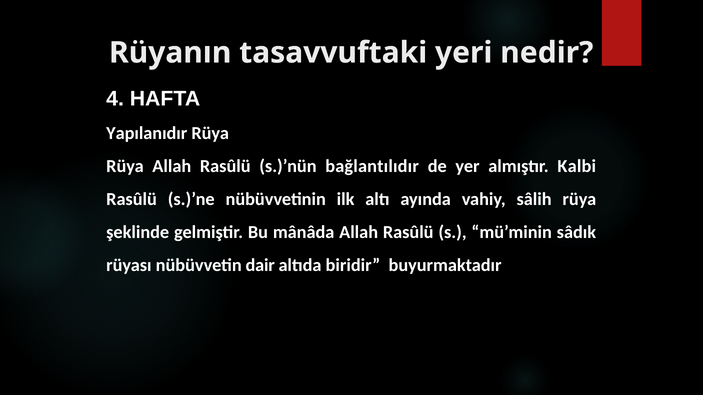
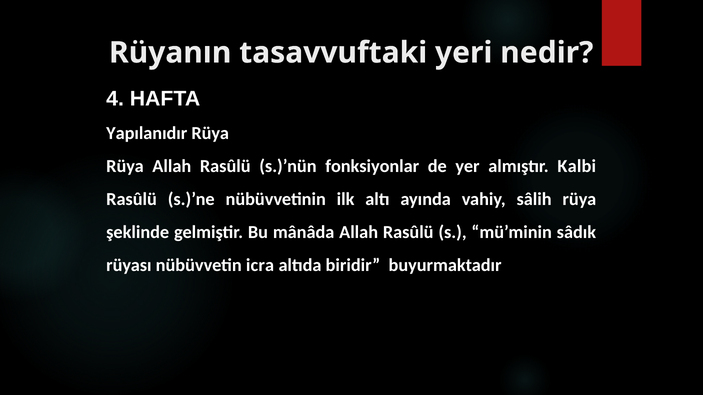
bağlantılıdır: bağlantılıdır -> fonksiyonlar
dair: dair -> icra
